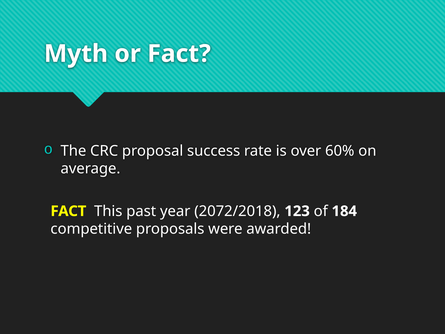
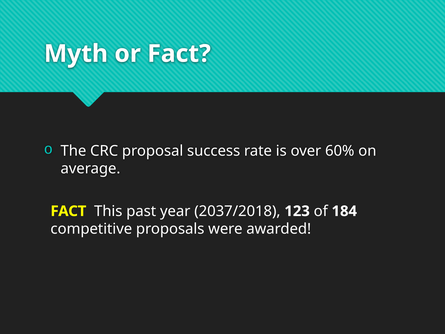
2072/2018: 2072/2018 -> 2037/2018
